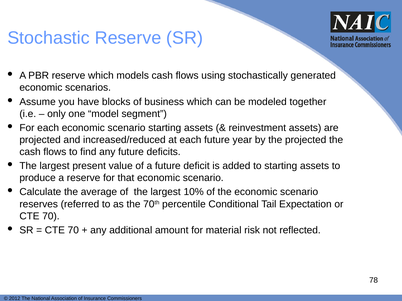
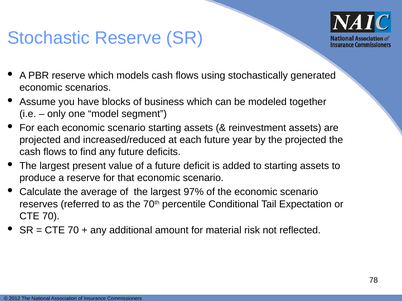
10%: 10% -> 97%
